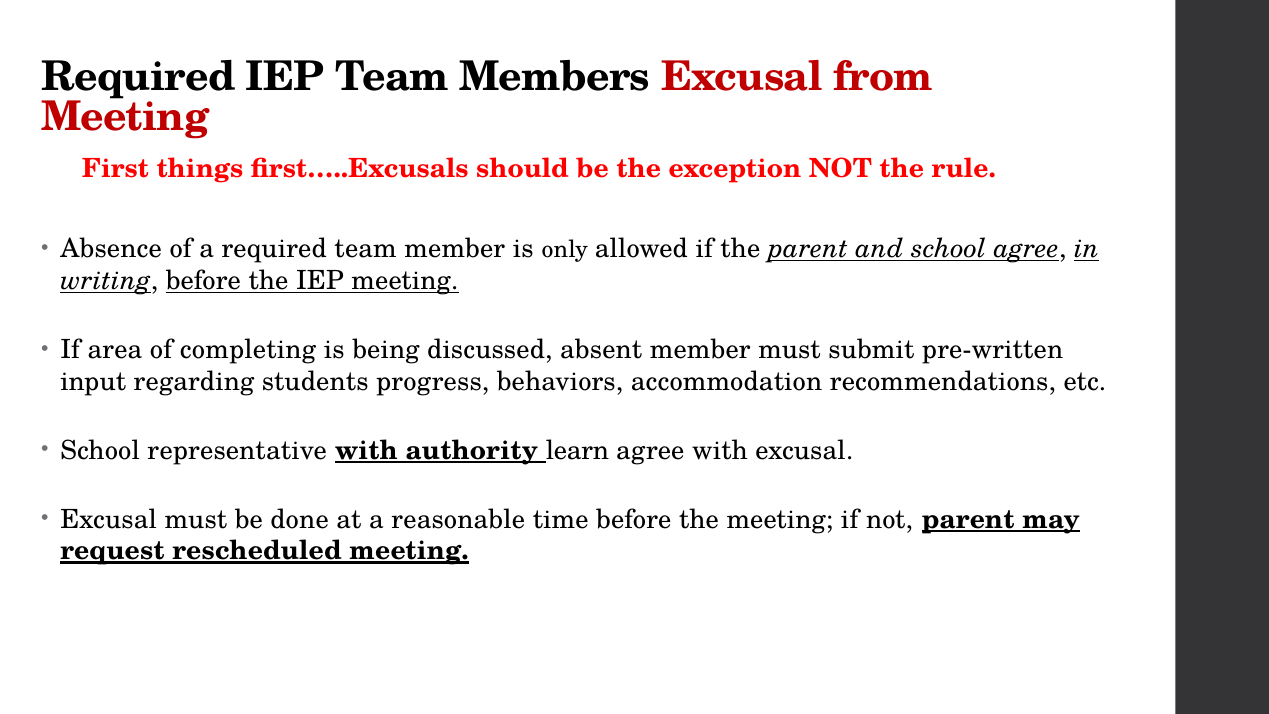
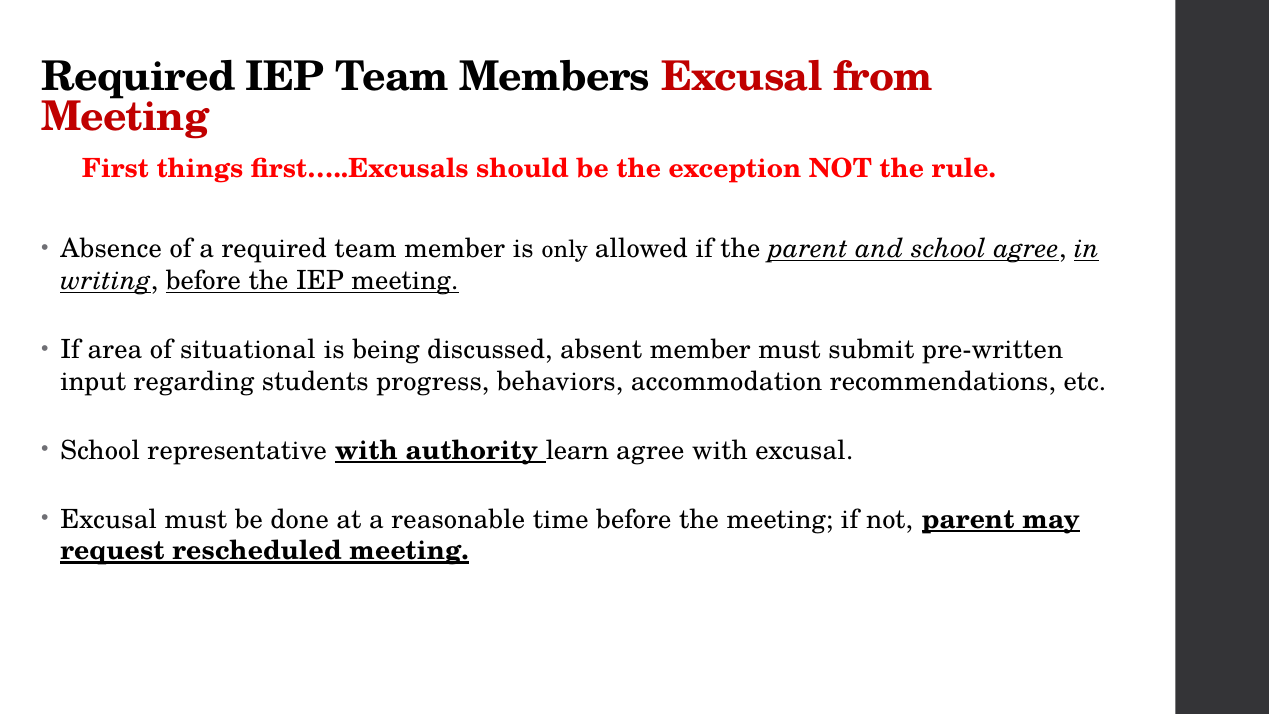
completing: completing -> situational
